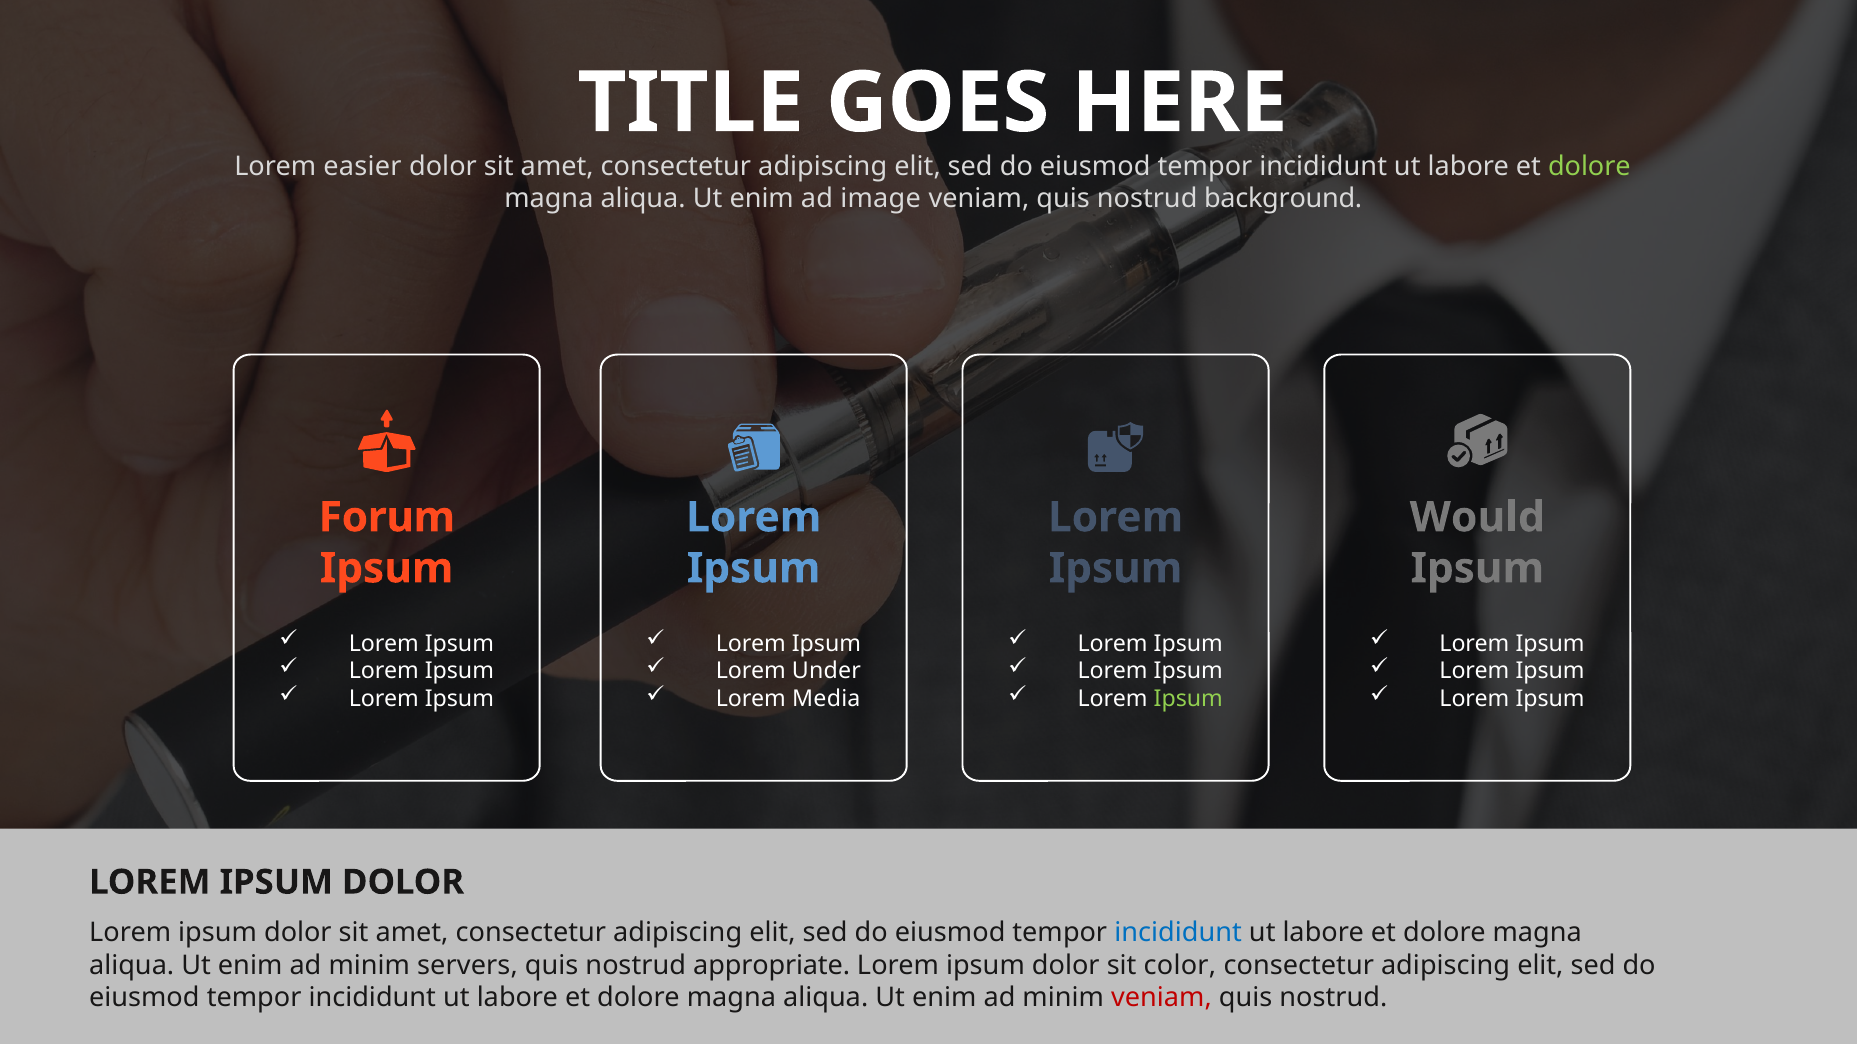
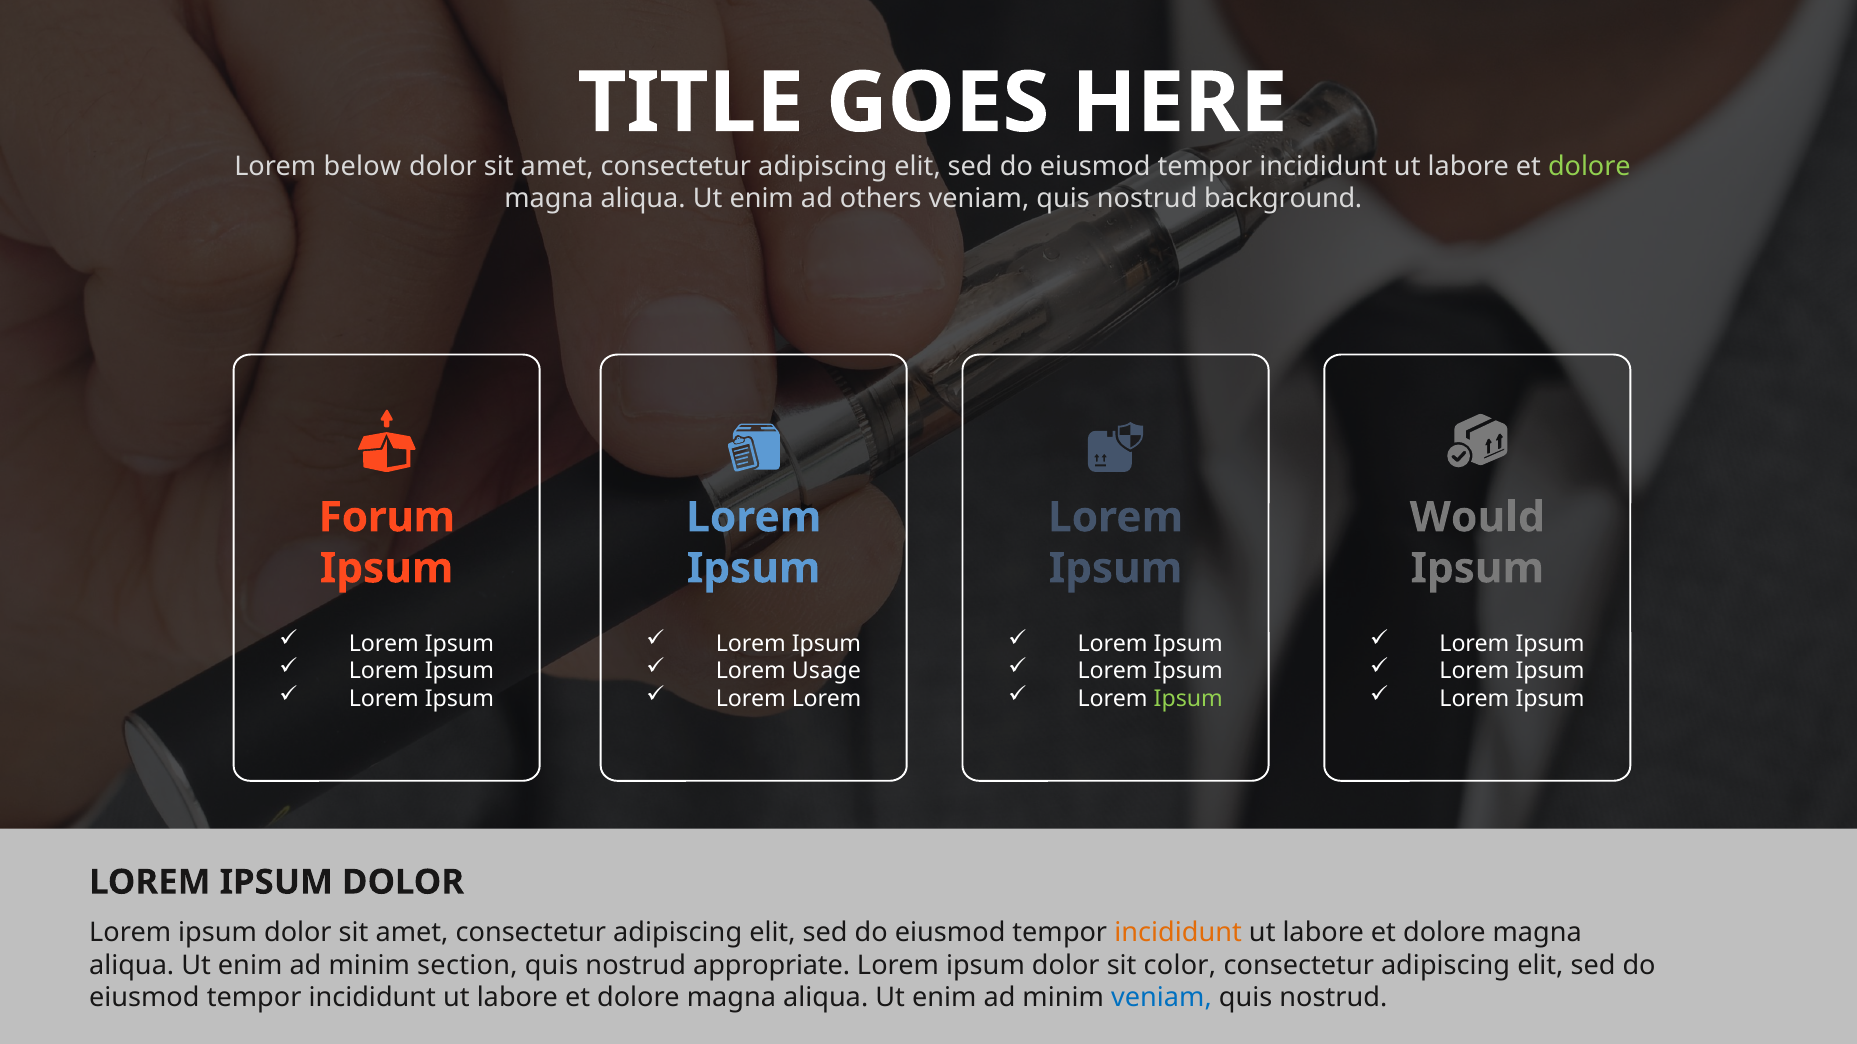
easier: easier -> below
image: image -> others
Under: Under -> Usage
Lorem Media: Media -> Lorem
incididunt at (1178, 933) colour: blue -> orange
servers: servers -> section
veniam at (1161, 998) colour: red -> blue
